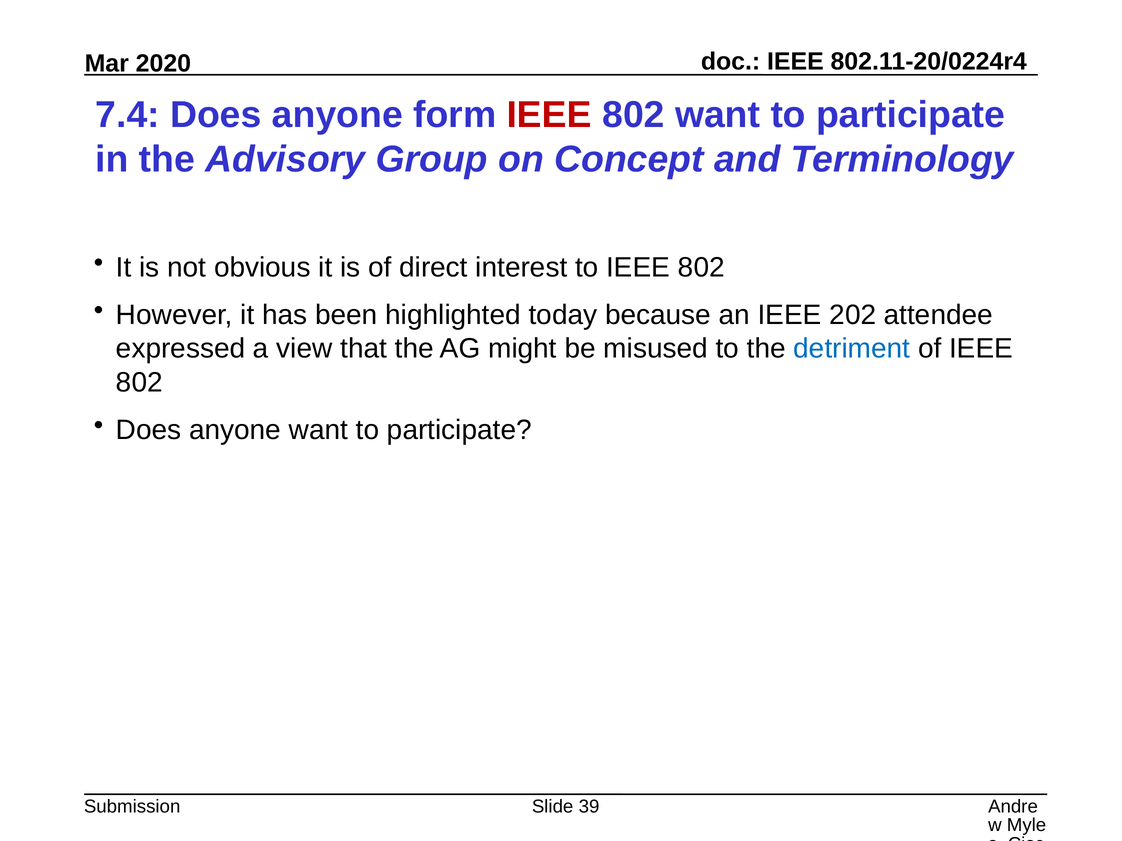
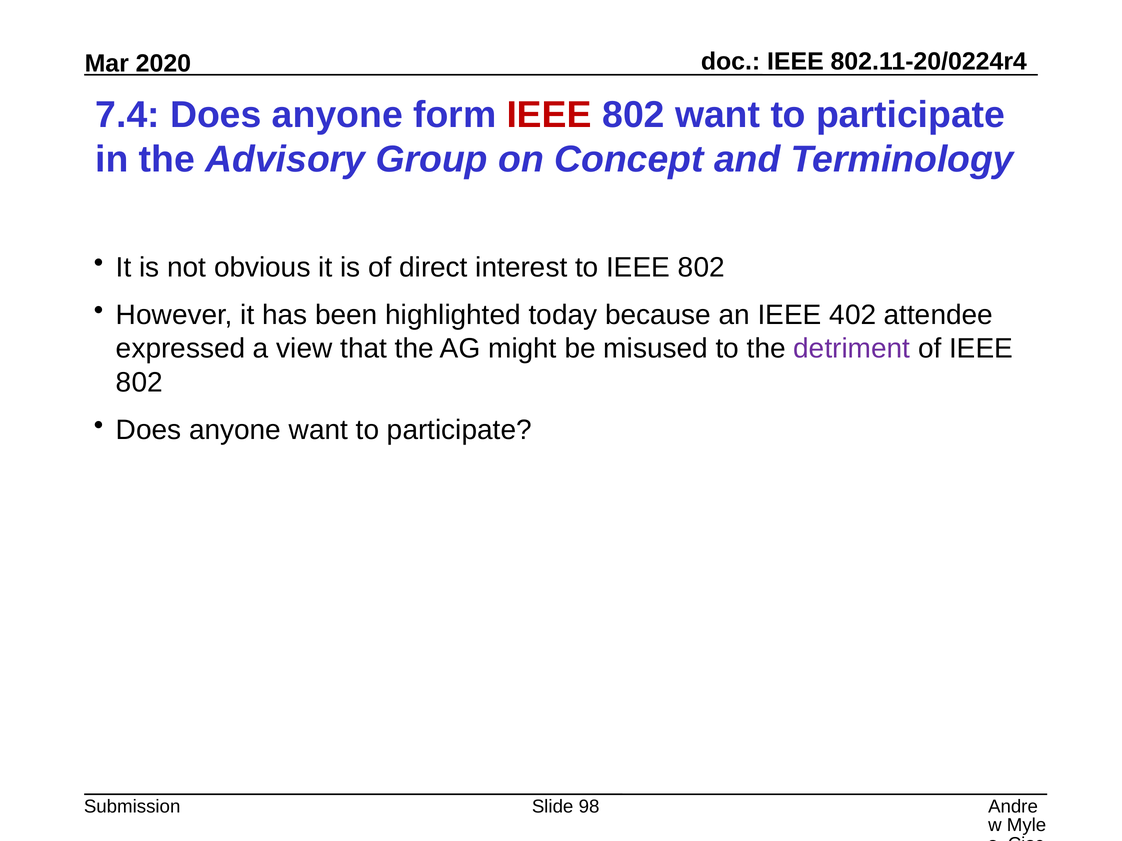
202: 202 -> 402
detriment colour: blue -> purple
39: 39 -> 98
